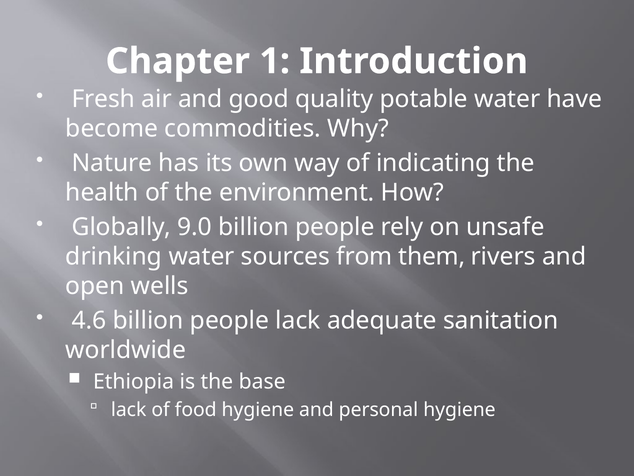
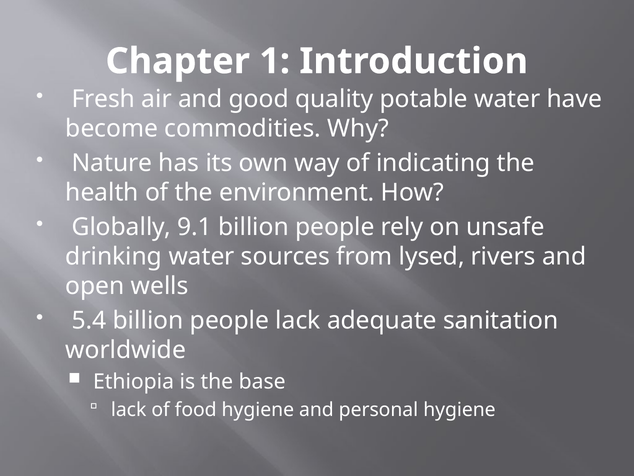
9.0: 9.0 -> 9.1
them: them -> lysed
4.6: 4.6 -> 5.4
